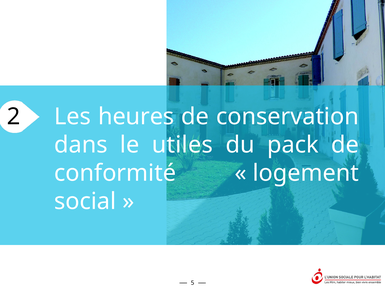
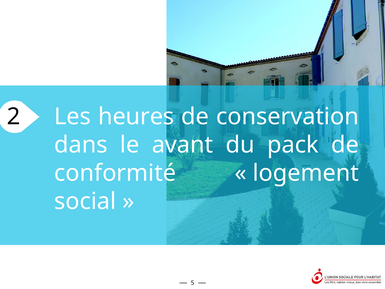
utiles: utiles -> avant
